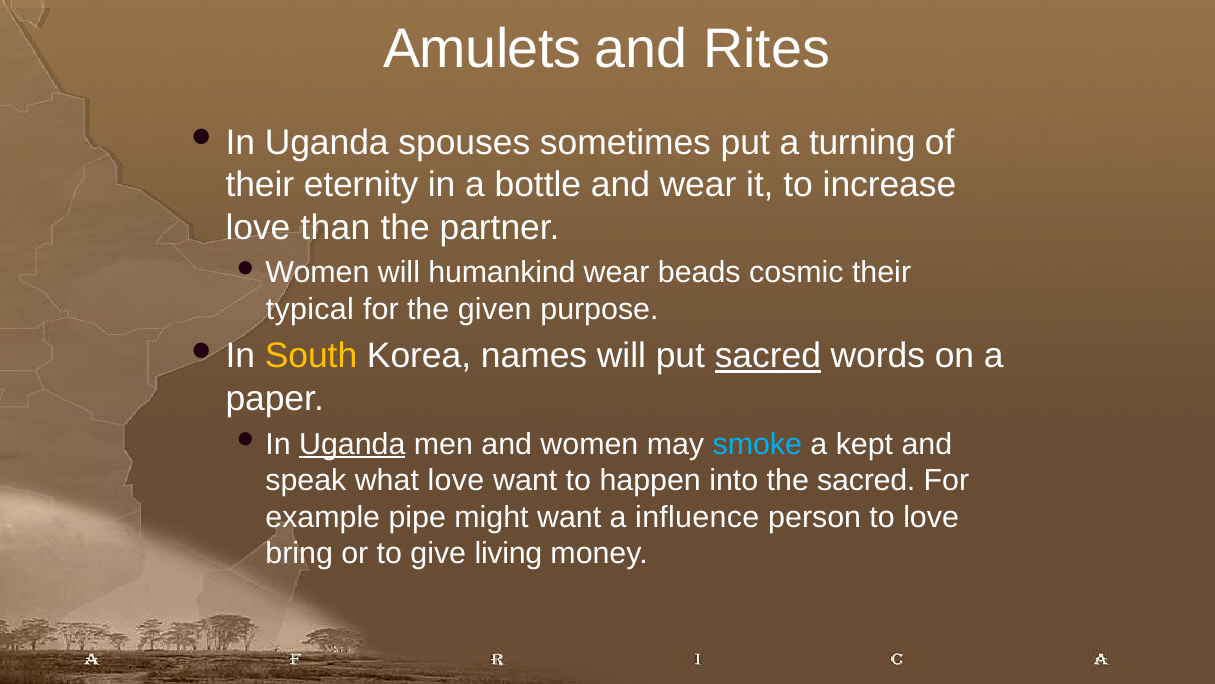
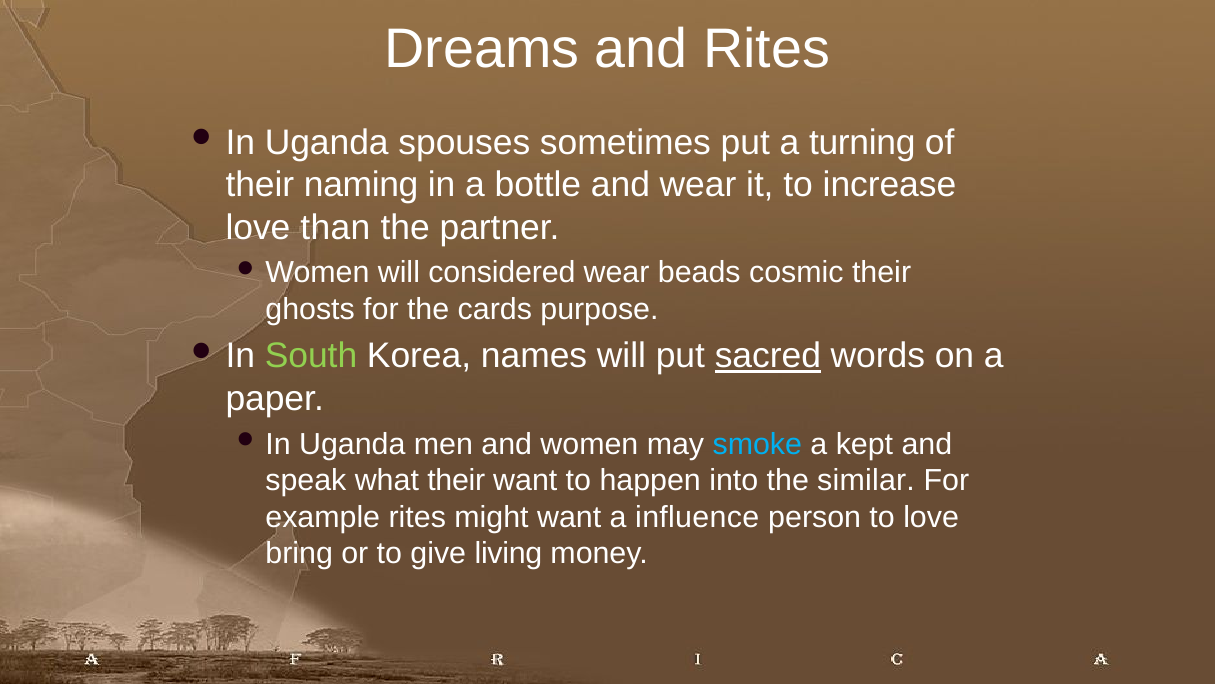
Amulets: Amulets -> Dreams
eternity: eternity -> naming
humankind: humankind -> considered
typical: typical -> ghosts
given: given -> cards
South colour: yellow -> light green
Uganda at (352, 444) underline: present -> none
what love: love -> their
the sacred: sacred -> similar
example pipe: pipe -> rites
